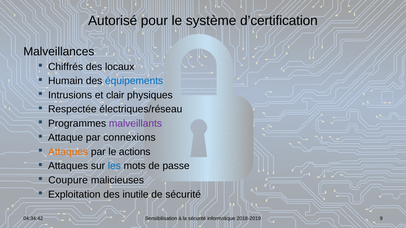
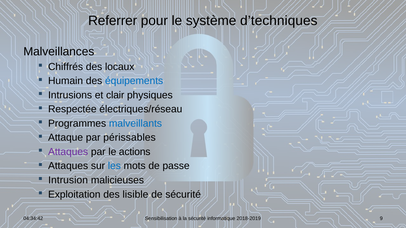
Autorisé: Autorisé -> Referrer
d’certification: d’certification -> d’techniques
malveillants colour: purple -> blue
connexions: connexions -> périssables
Attaques at (68, 152) colour: orange -> purple
Coupure: Coupure -> Intrusion
inutile: inutile -> lisible
